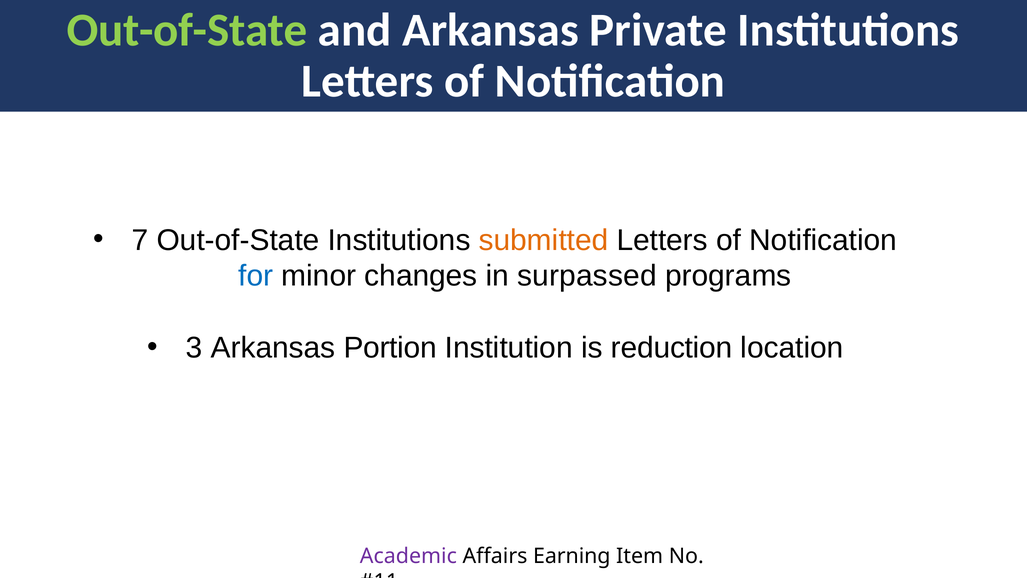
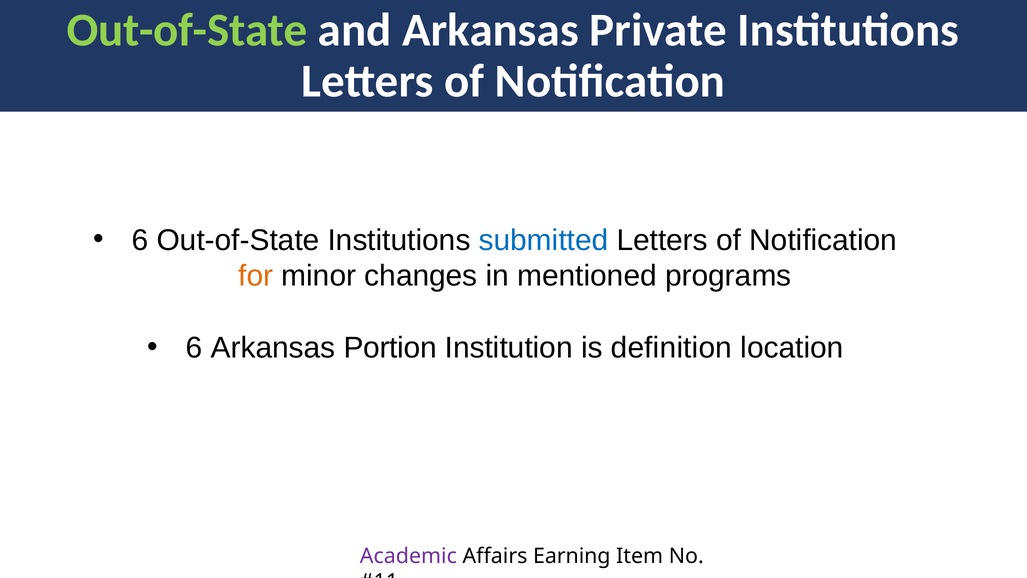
7 at (140, 240): 7 -> 6
submitted colour: orange -> blue
for colour: blue -> orange
surpassed: surpassed -> mentioned
3 at (194, 348): 3 -> 6
reduction: reduction -> definition
